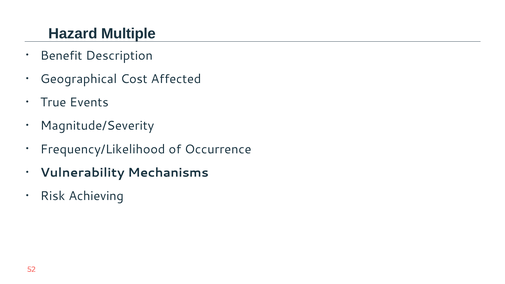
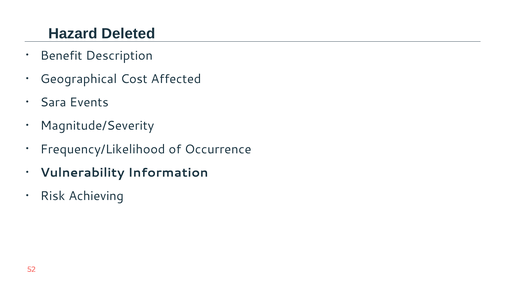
Multiple: Multiple -> Deleted
True: True -> Sara
Mechanisms: Mechanisms -> Information
